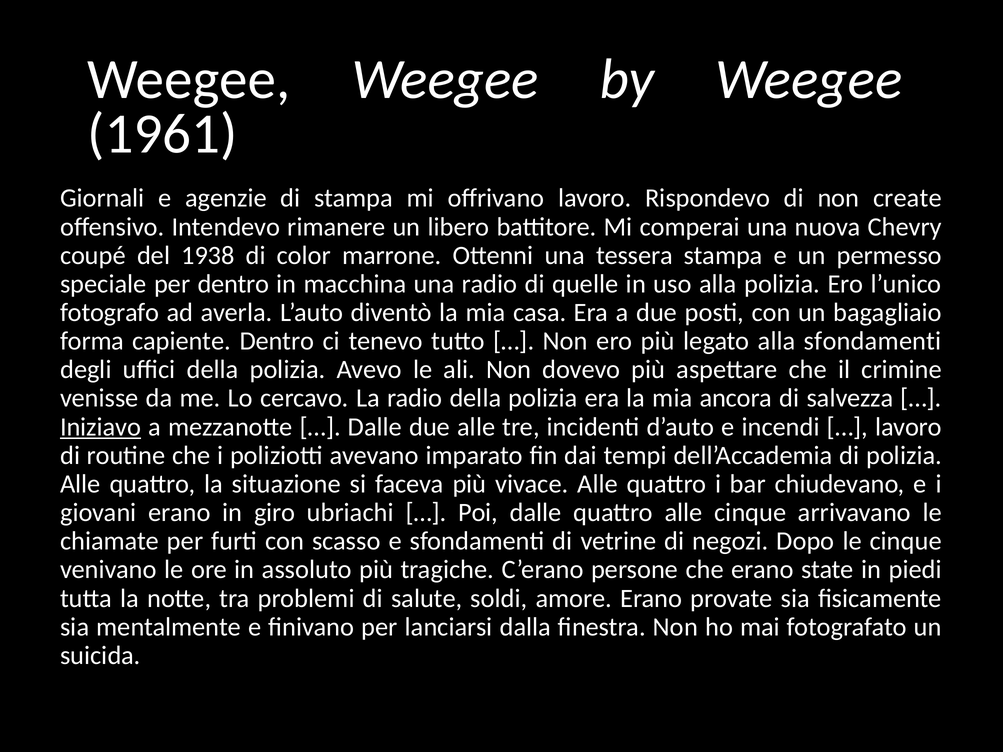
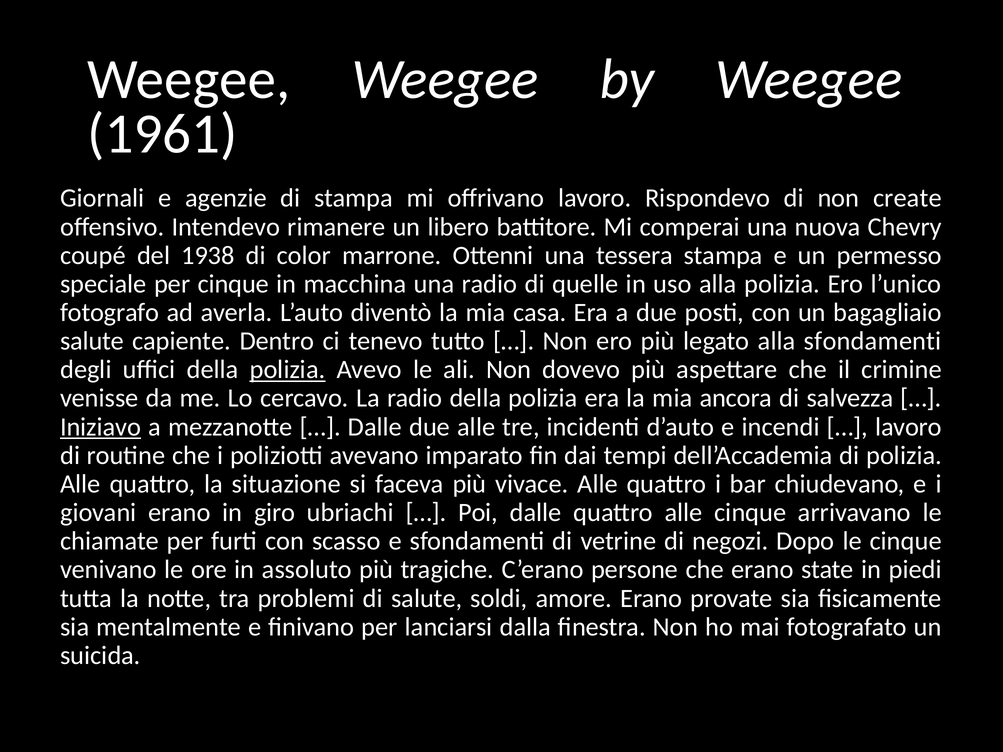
per dentro: dentro -> cinque
forma at (92, 341): forma -> salute
polizia at (288, 370) underline: none -> present
